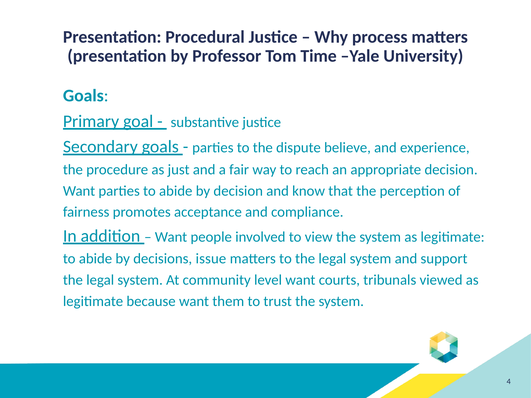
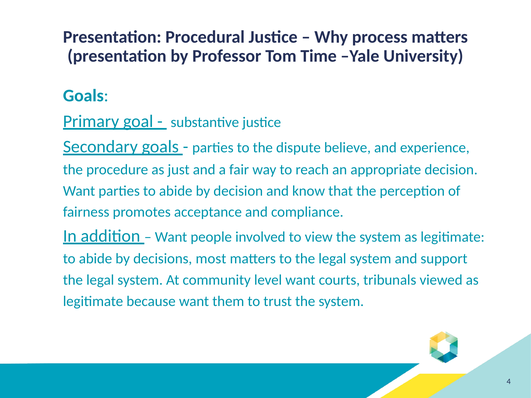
issue: issue -> most
